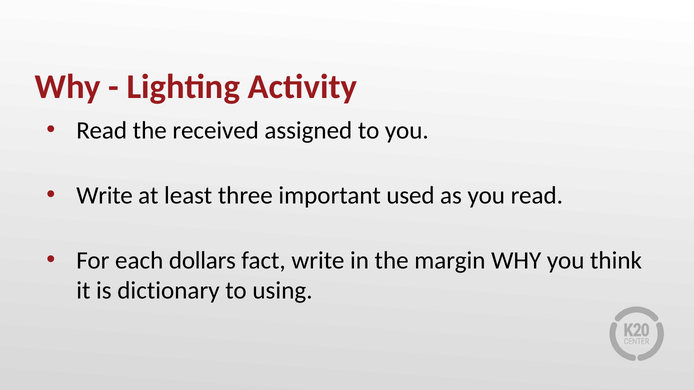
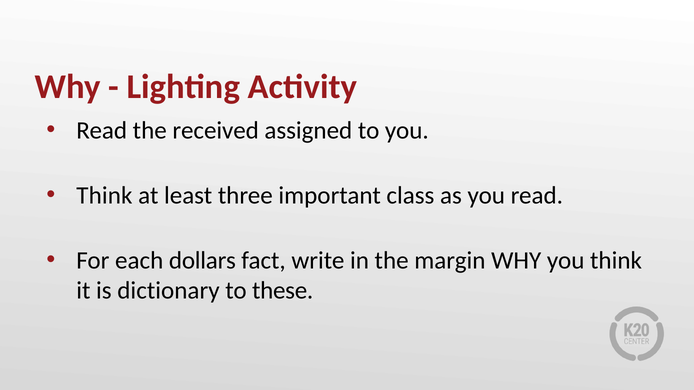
Write at (105, 196): Write -> Think
used: used -> class
using: using -> these
